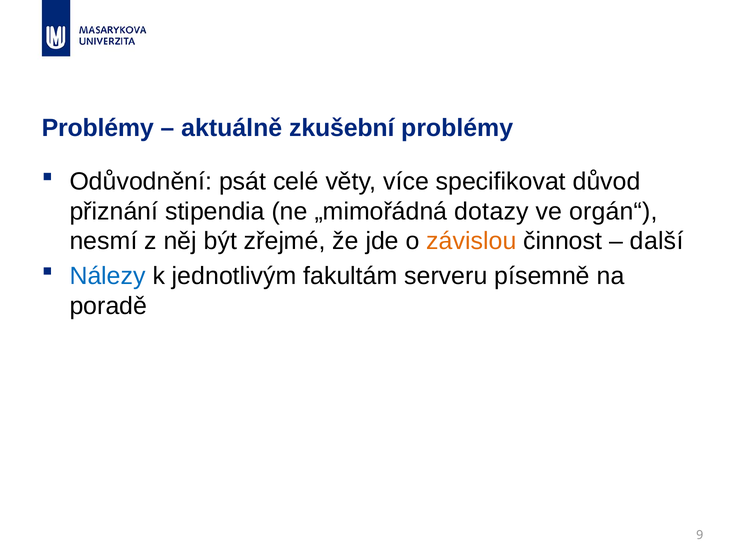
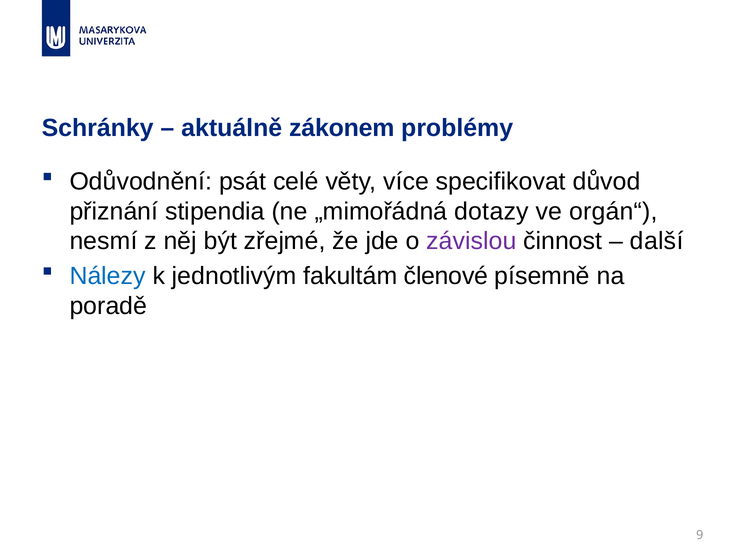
Problémy at (98, 128): Problémy -> Schránky
zkušební: zkušební -> zákonem
závislou colour: orange -> purple
serveru: serveru -> členové
